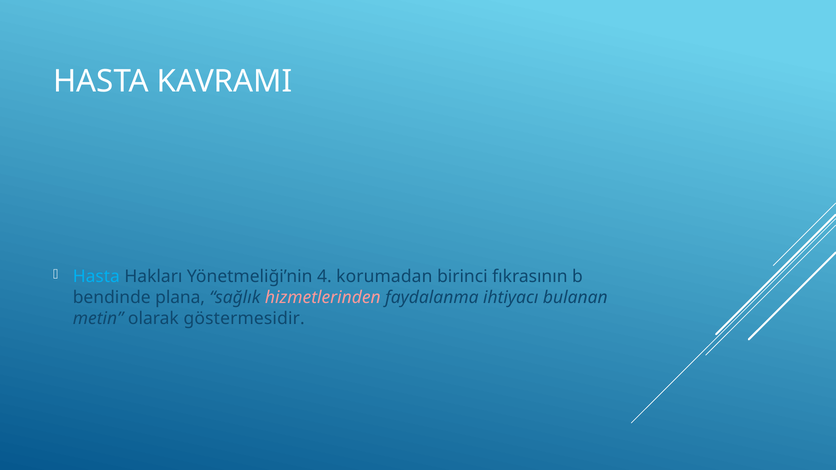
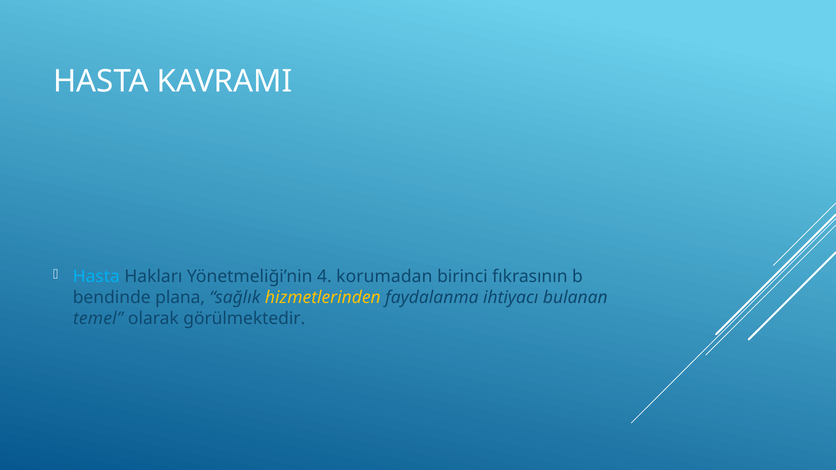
hizmetlerinden colour: pink -> yellow
metin: metin -> temel
göstermesidir: göstermesidir -> görülmektedir
